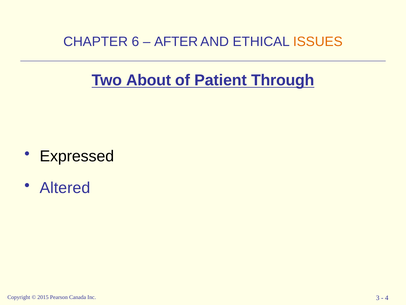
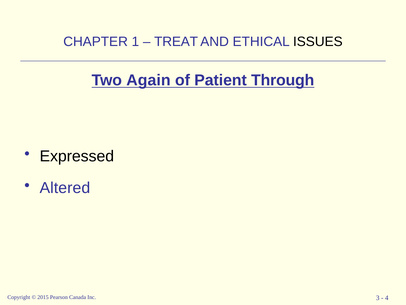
6: 6 -> 1
AFTER: AFTER -> TREAT
ISSUES colour: orange -> black
About: About -> Again
